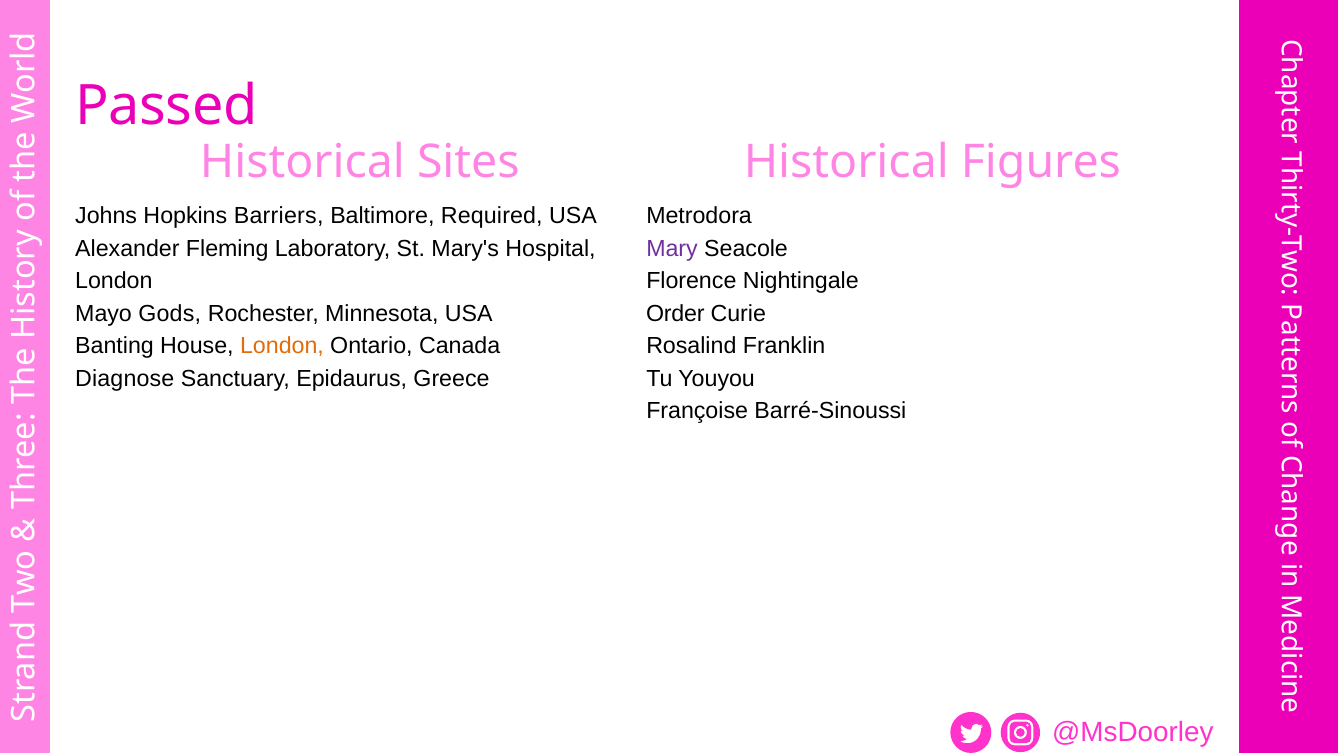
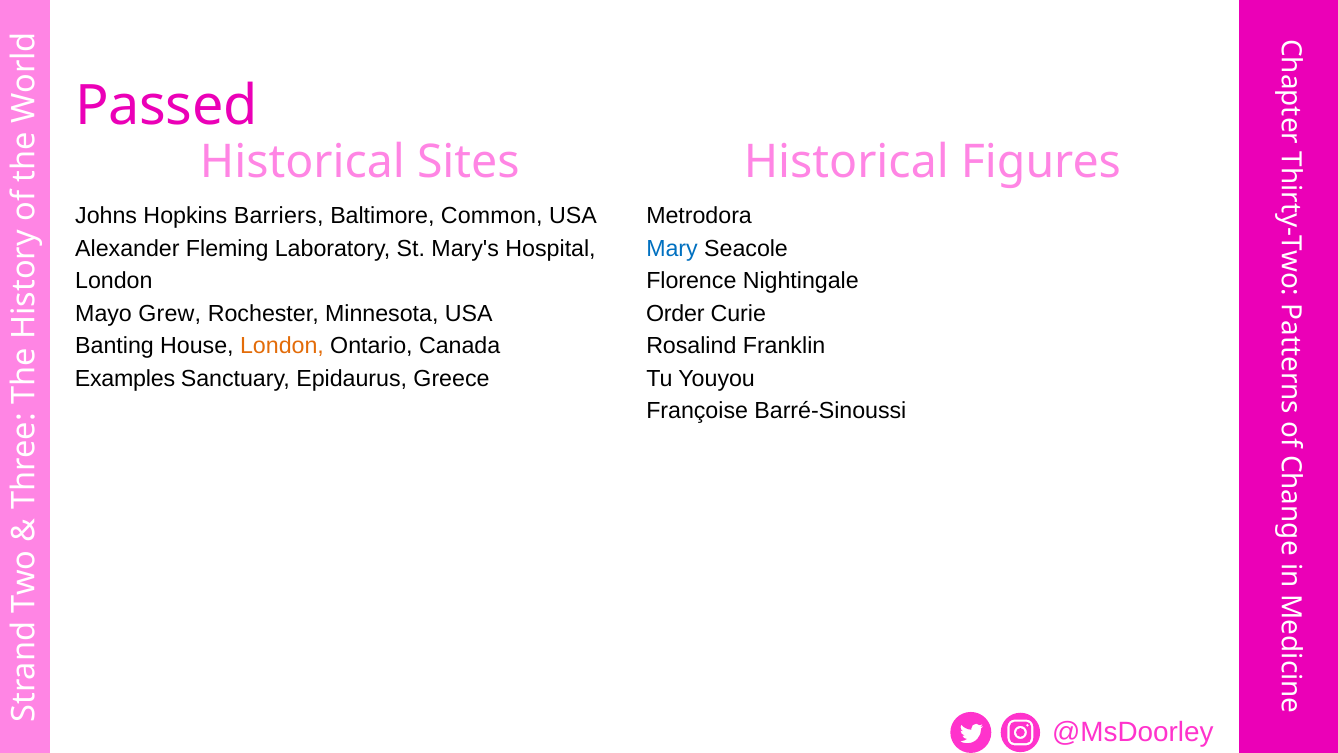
Required: Required -> Common
Mary colour: purple -> blue
Gods: Gods -> Grew
Diagnose: Diagnose -> Examples
